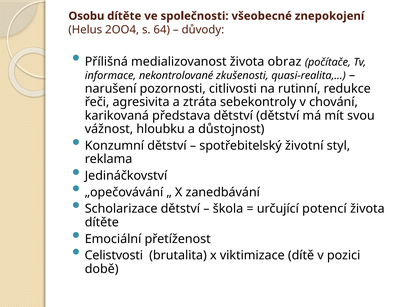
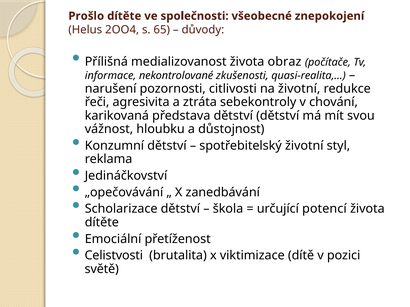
Osobu: Osobu -> Prošlo
64: 64 -> 65
na rutinní: rutinní -> životní
době: době -> světě
